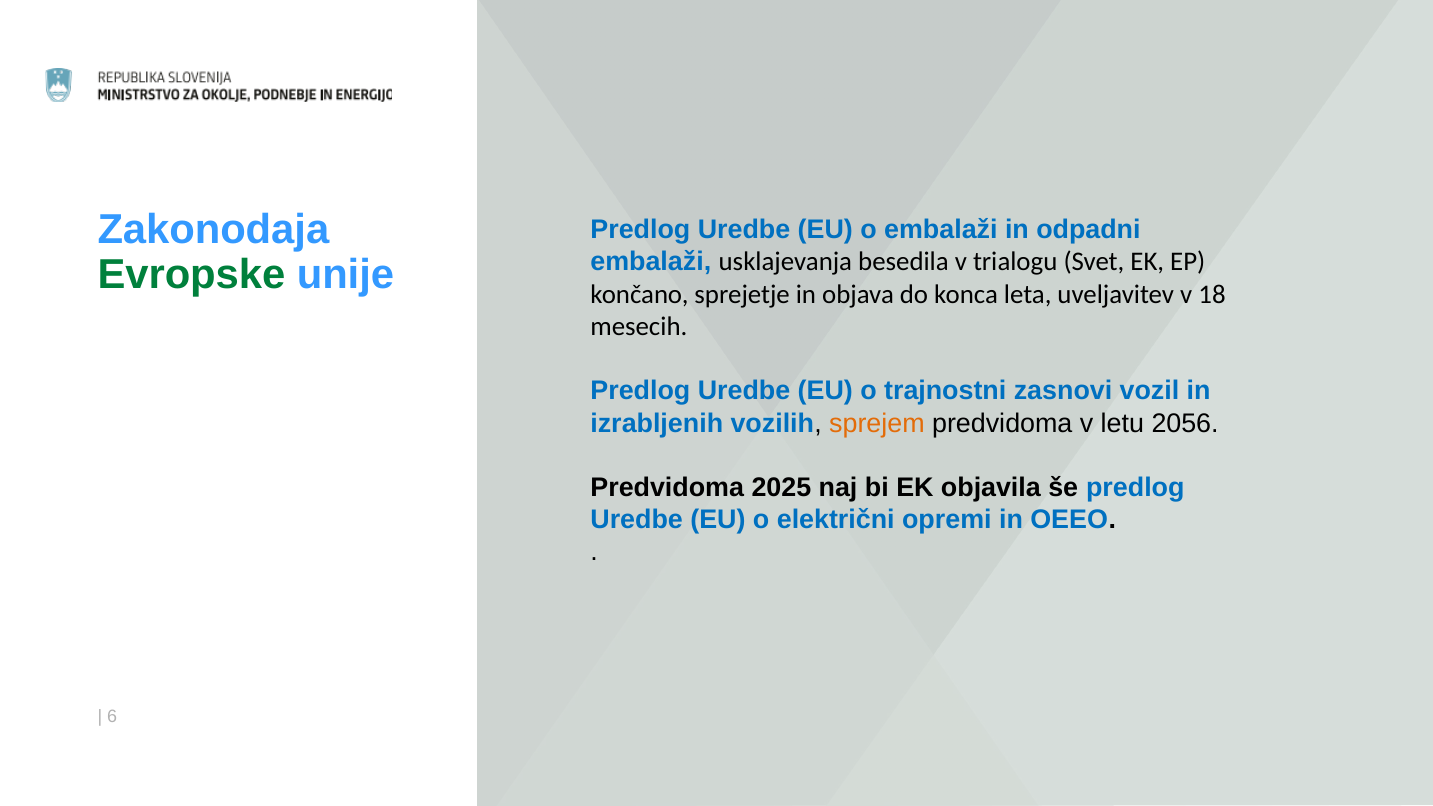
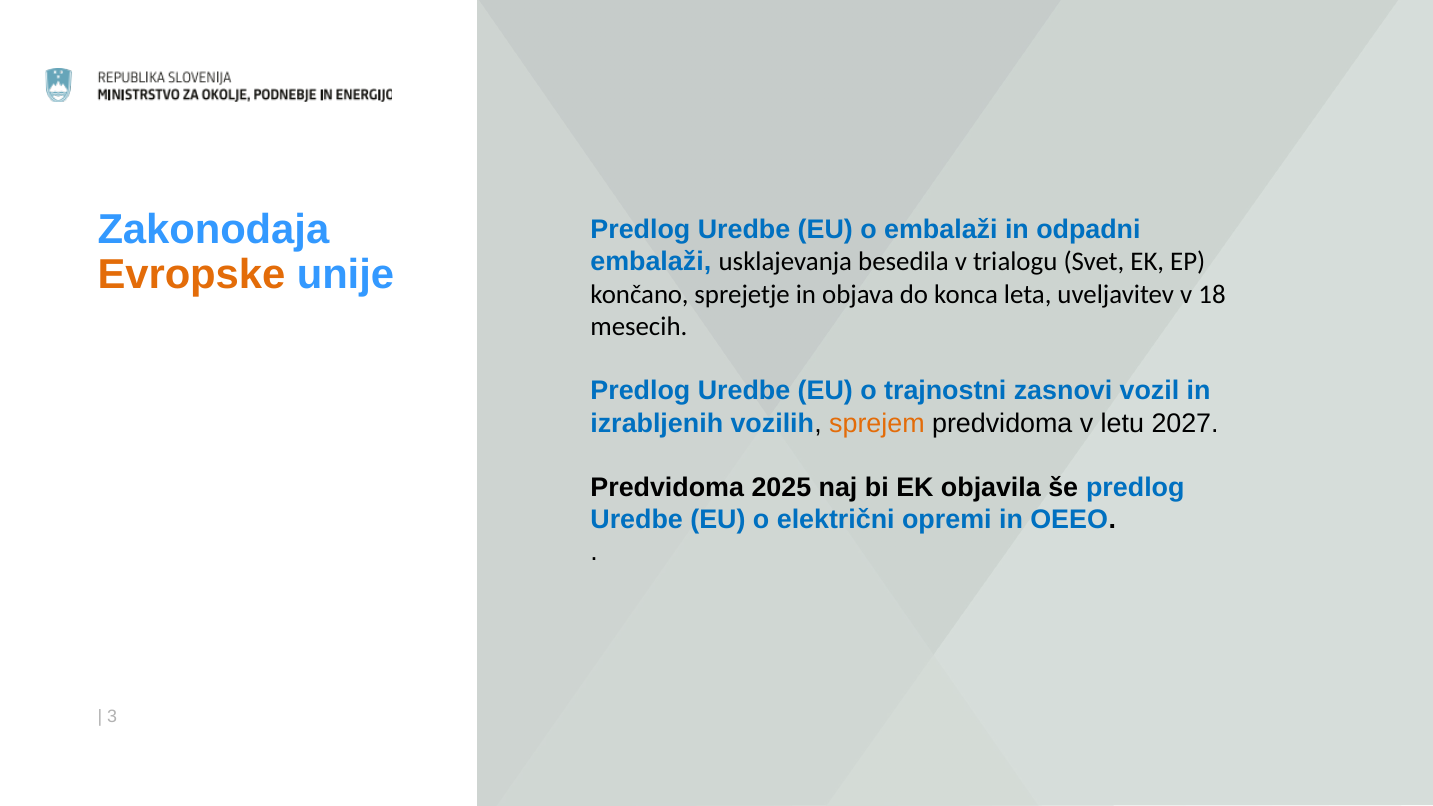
Evropske colour: green -> orange
2056: 2056 -> 2027
6: 6 -> 3
